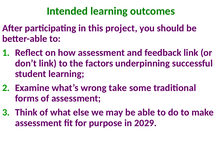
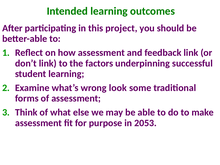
take: take -> look
2029: 2029 -> 2053
